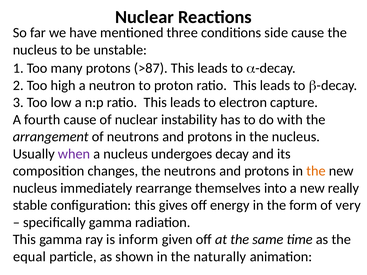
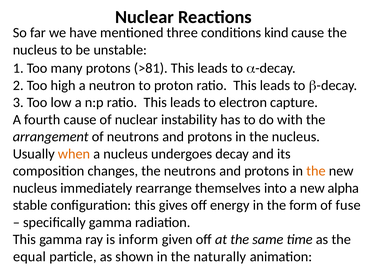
side: side -> kind
>87: >87 -> >81
when colour: purple -> orange
really: really -> alpha
very: very -> fuse
